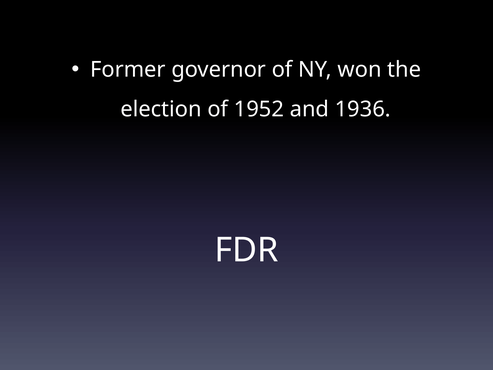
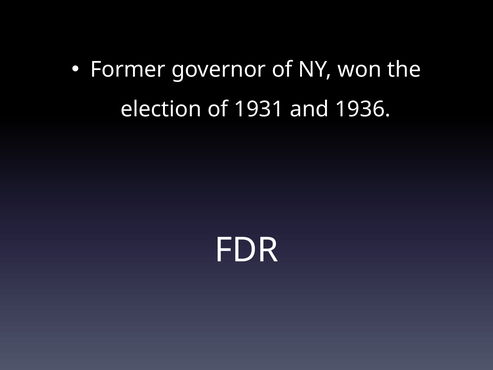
1952: 1952 -> 1931
